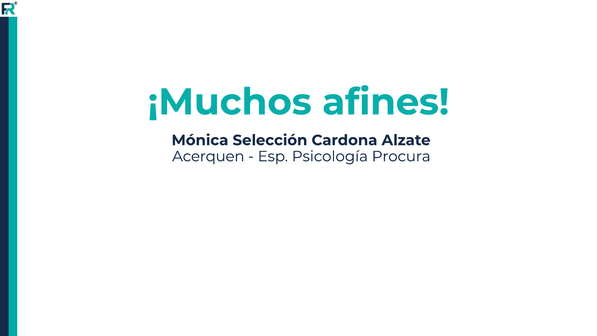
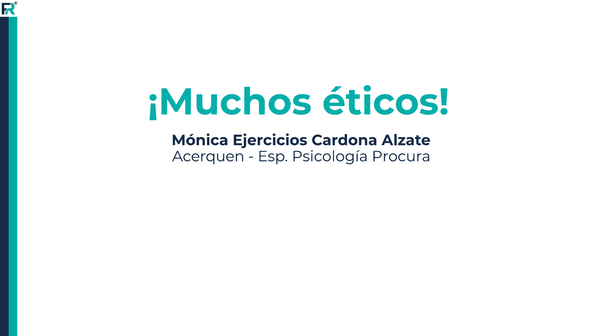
afines: afines -> éticos
Selección: Selección -> Ejercicios
